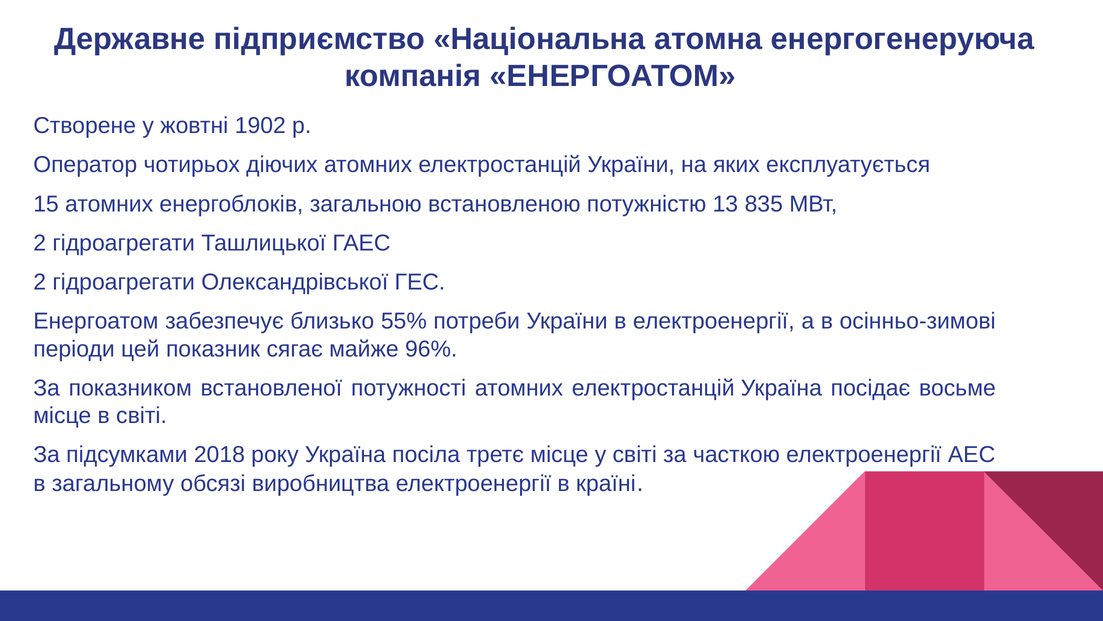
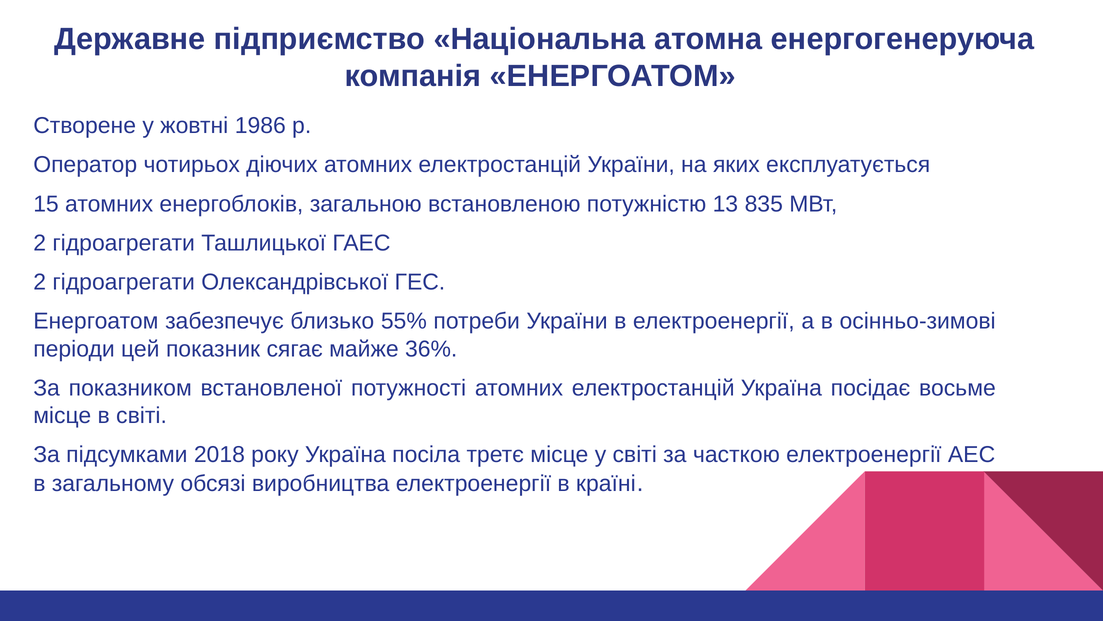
1902: 1902 -> 1986
96%: 96% -> 36%
